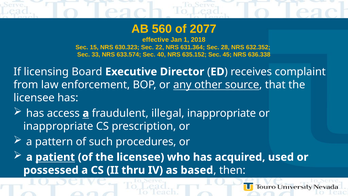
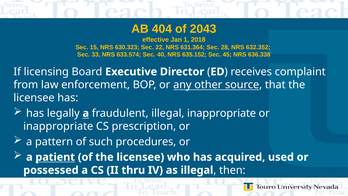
560: 560 -> 404
2077: 2077 -> 2043
access: access -> legally
as based: based -> illegal
